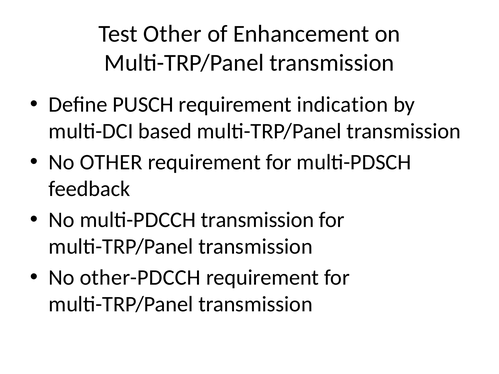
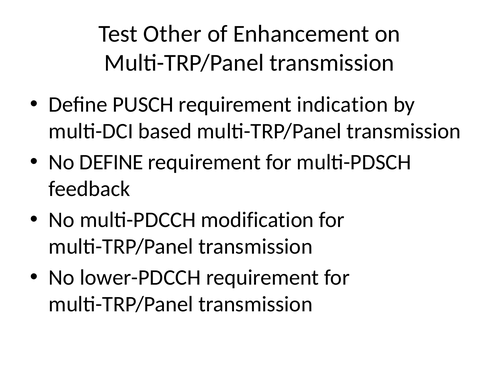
No OTHER: OTHER -> DEFINE
multi-PDCCH transmission: transmission -> modification
other-PDCCH: other-PDCCH -> lower-PDCCH
